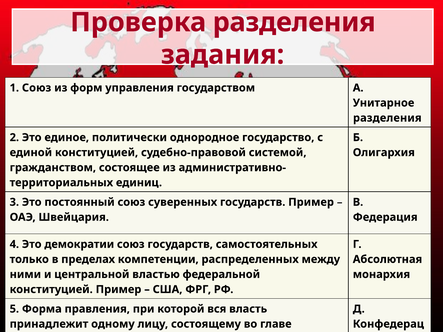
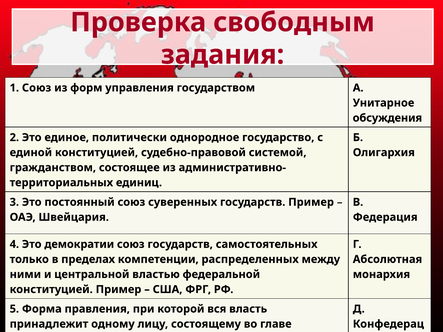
Проверка разделения: разделения -> свободным
разделения at (387, 118): разделения -> обсуждения
